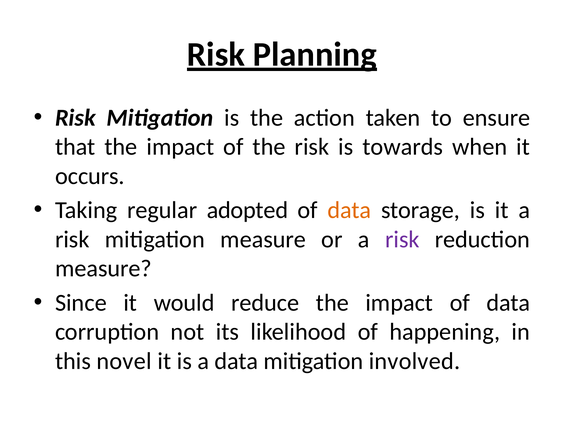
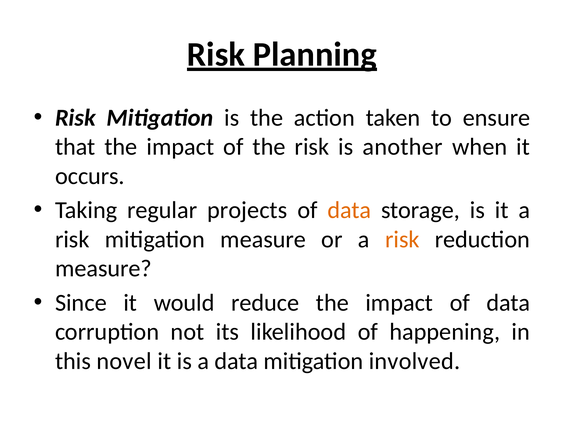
towards: towards -> another
adopted: adopted -> projects
risk at (402, 239) colour: purple -> orange
